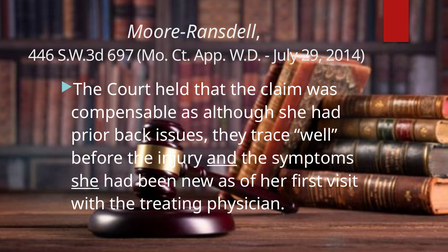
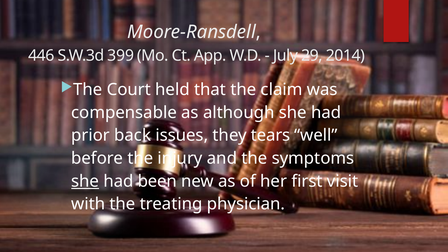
697: 697 -> 399
trace: trace -> tears
and underline: present -> none
